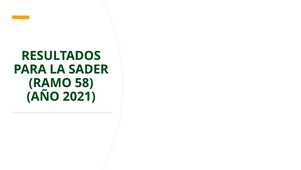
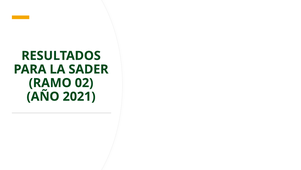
58: 58 -> 02
